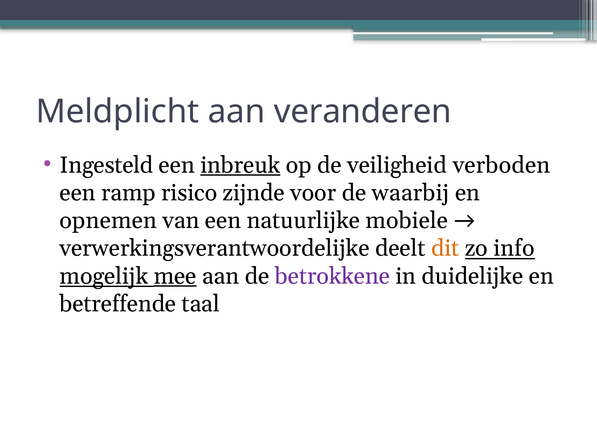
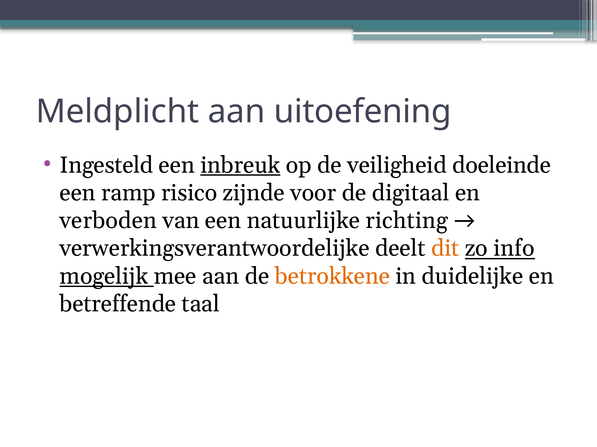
veranderen: veranderen -> uitoefening
verboden: verboden -> doeleinde
waarbij: waarbij -> digitaal
opnemen: opnemen -> verboden
mobiele: mobiele -> richting
mee underline: present -> none
betrokkene colour: purple -> orange
